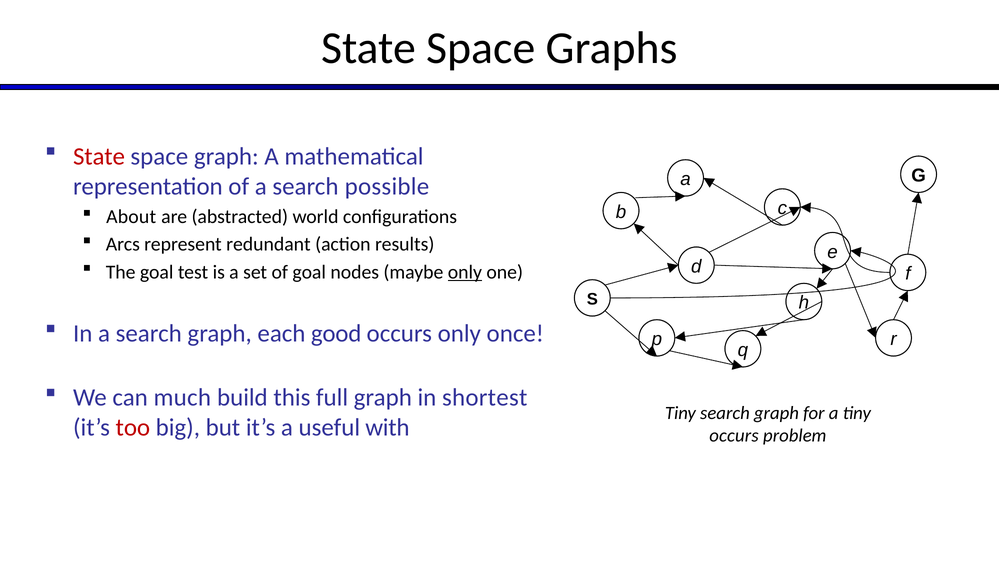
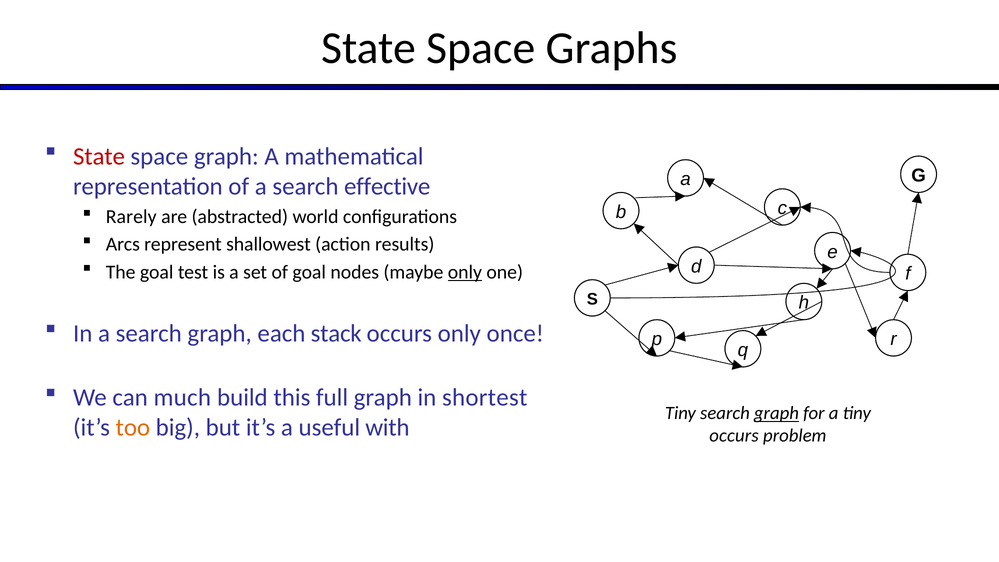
possible: possible -> effective
About: About -> Rarely
redundant: redundant -> shallowest
good: good -> stack
graph at (776, 413) underline: none -> present
too colour: red -> orange
